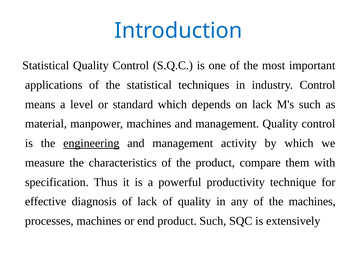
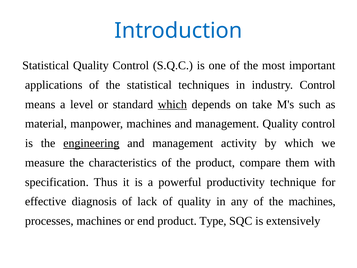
which at (172, 104) underline: none -> present
on lack: lack -> take
product Such: Such -> Type
